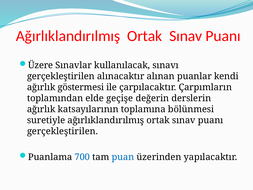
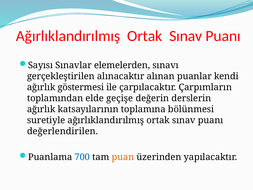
Üzere: Üzere -> Sayısı
kullanılacak: kullanılacak -> elemelerden
gerçekleştirilen at (63, 131): gerçekleştirilen -> değerlendirilen
puan colour: blue -> orange
